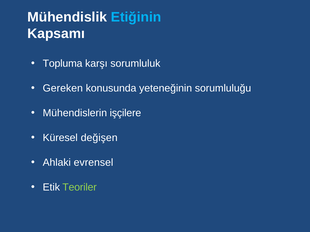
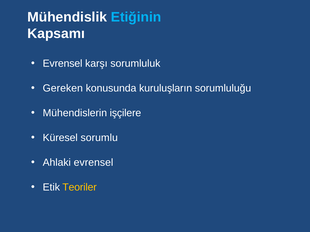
Topluma at (63, 64): Topluma -> Evrensel
yeteneğinin: yeteneğinin -> kuruluşların
değişen: değişen -> sorumlu
Teoriler colour: light green -> yellow
